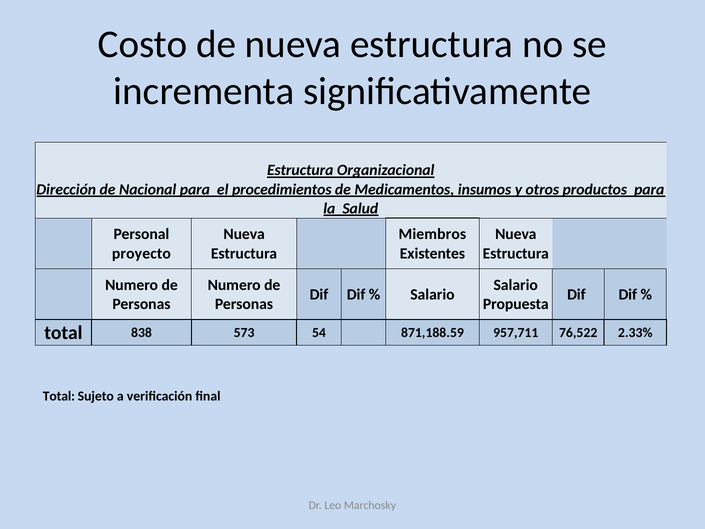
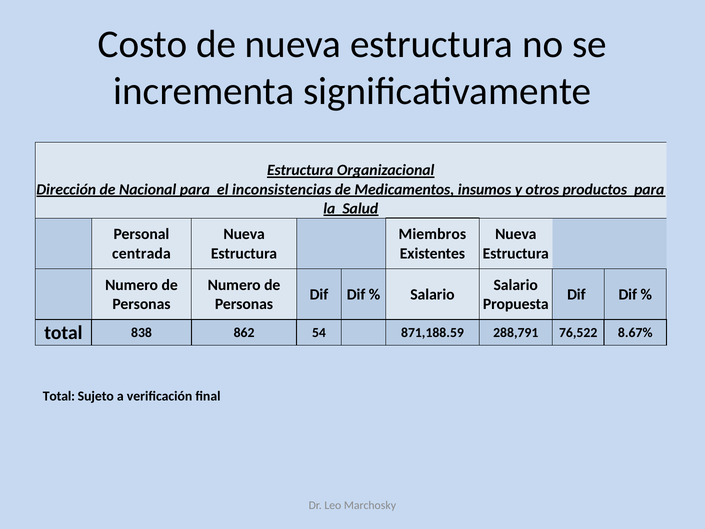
procedimientos: procedimientos -> inconsistencias
proyecto: proyecto -> centrada
573: 573 -> 862
957,711: 957,711 -> 288,791
2.33%: 2.33% -> 8.67%
